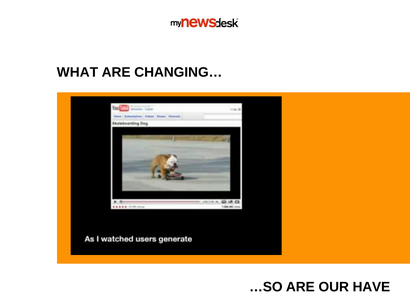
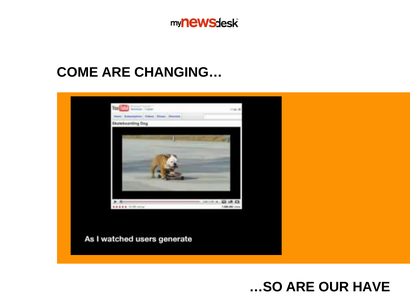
WHAT: WHAT -> COME
